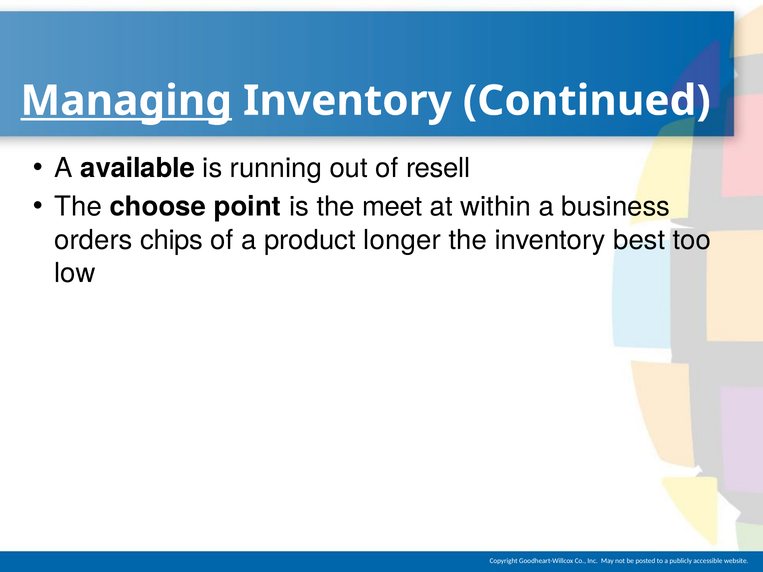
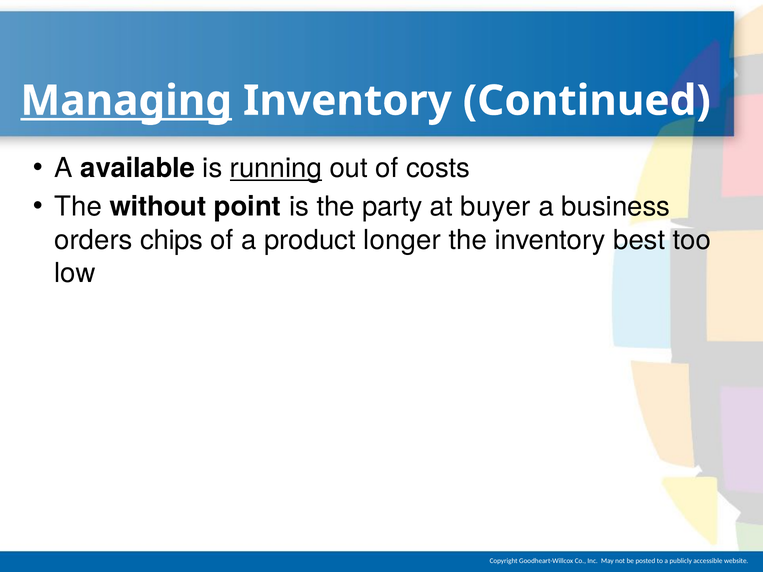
running underline: none -> present
resell: resell -> costs
choose: choose -> without
meet: meet -> party
within: within -> buyer
